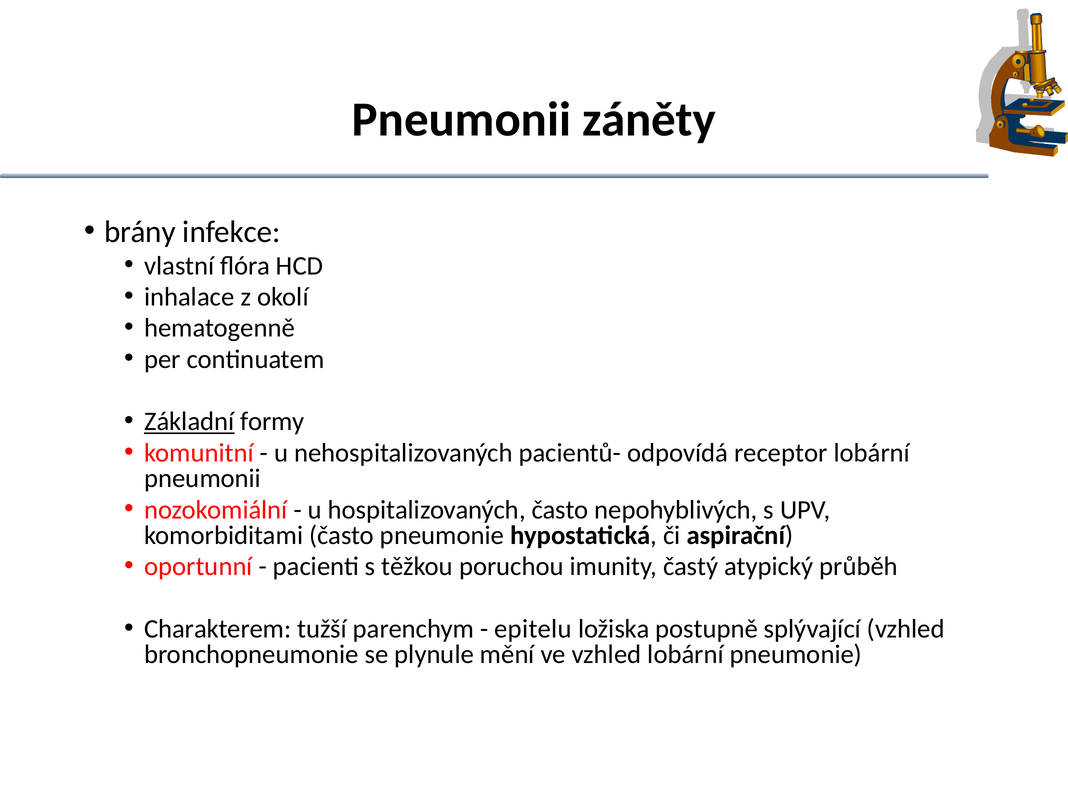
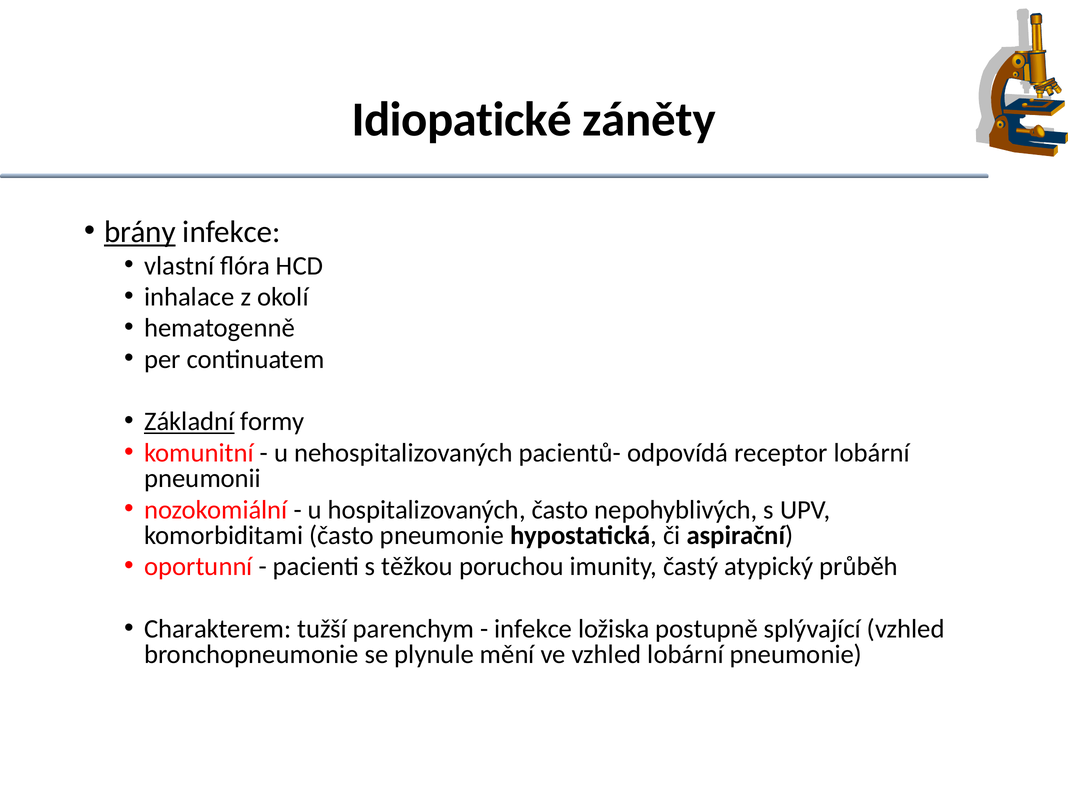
Pneumonii at (461, 120): Pneumonii -> Idiopatické
brány underline: none -> present
epitelu at (533, 629): epitelu -> infekce
